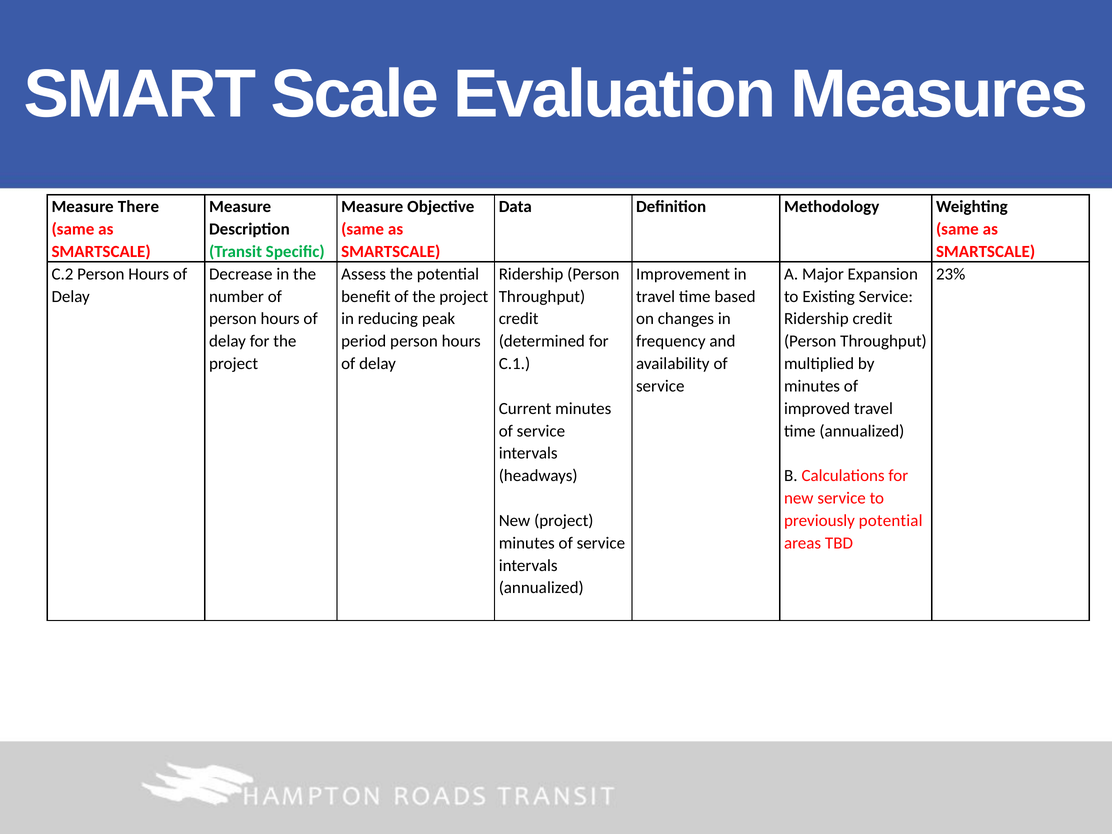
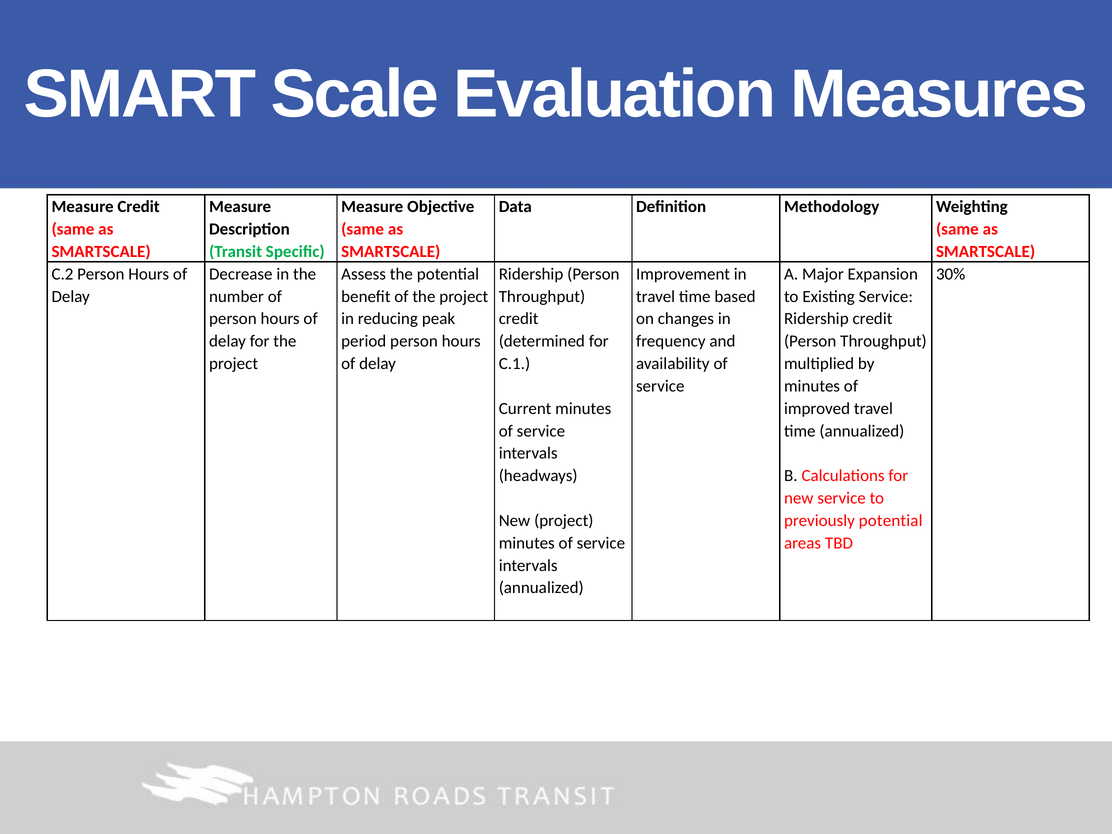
Measure There: There -> Credit
23%: 23% -> 30%
